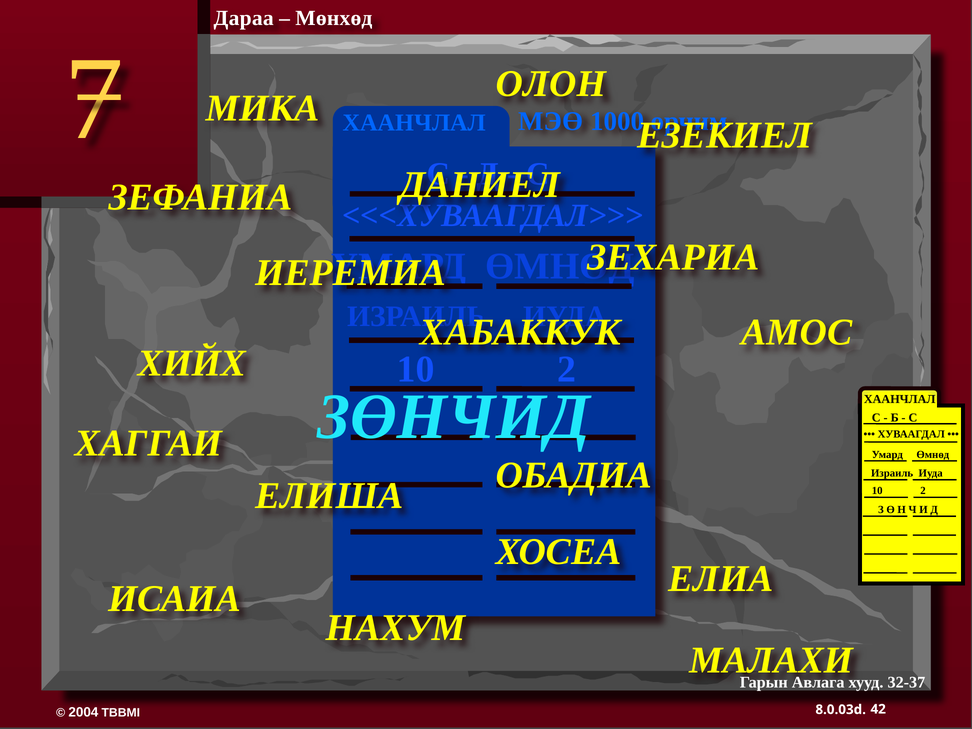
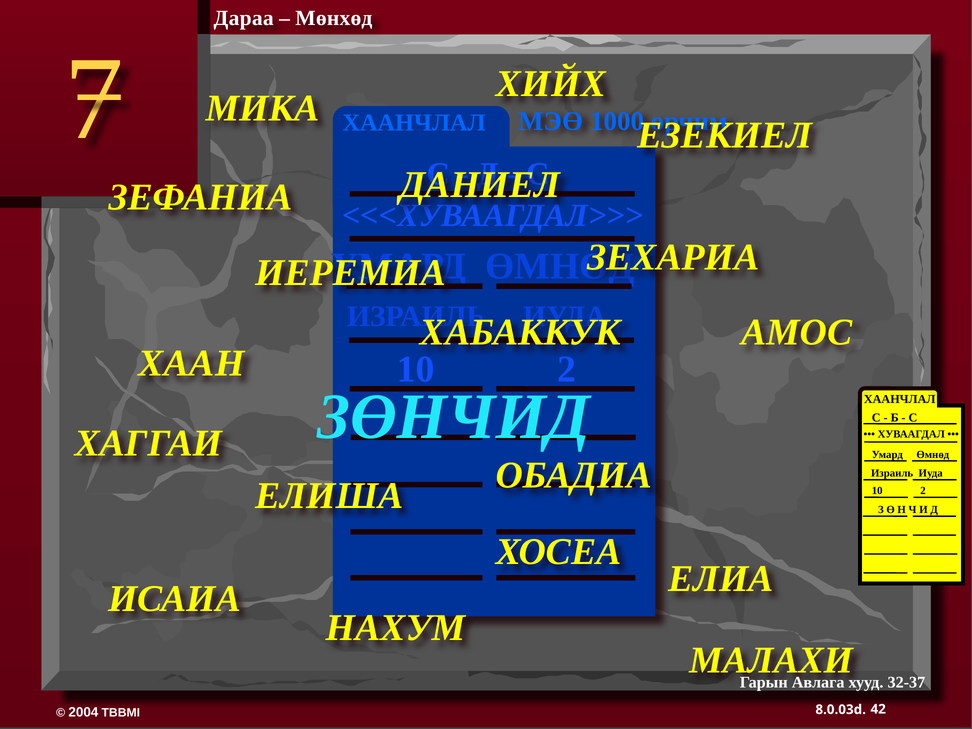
ОЛОН: ОЛОН -> ХИЙХ
ХИЙХ: ХИЙХ -> ХААН
